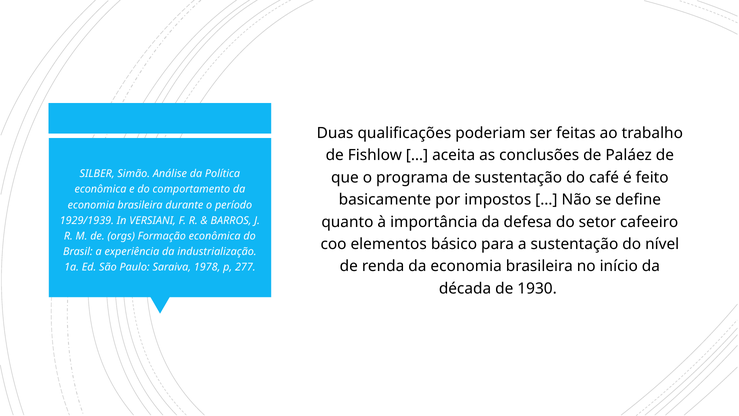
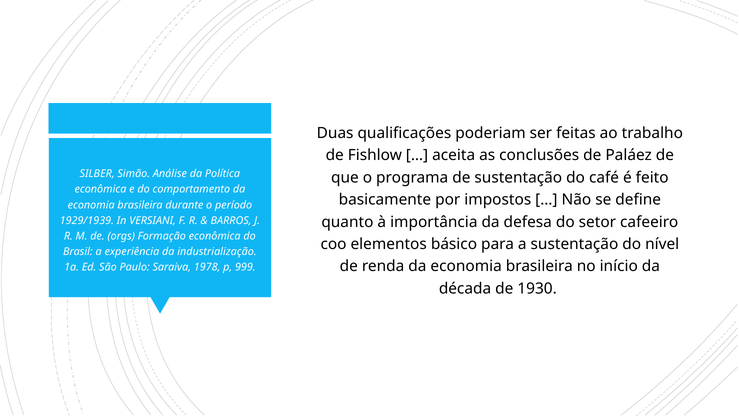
277: 277 -> 999
